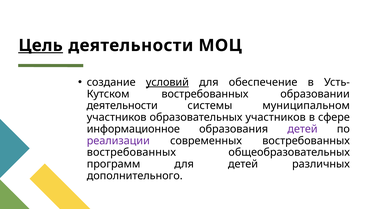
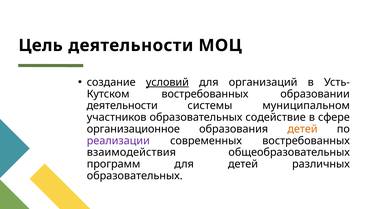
Цель underline: present -> none
обеспечение: обеспечение -> организаций
образовательных участников: участников -> содействие
информационное: информационное -> организационное
детей at (302, 129) colour: purple -> orange
востребованных at (131, 153): востребованных -> взаимодействия
дополнительного at (135, 176): дополнительного -> образовательных
